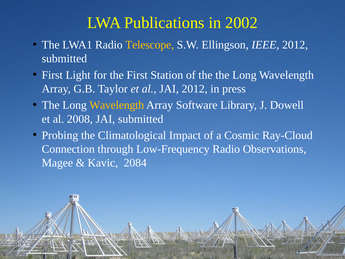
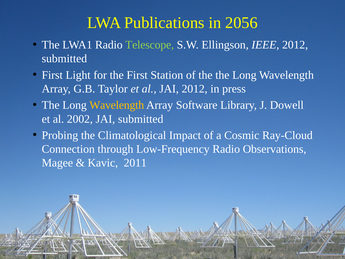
2002: 2002 -> 2056
Telescope colour: yellow -> light green
2008: 2008 -> 2002
2084: 2084 -> 2011
